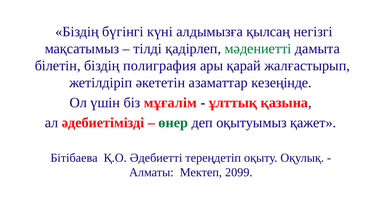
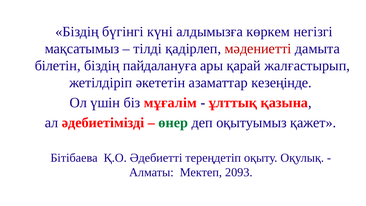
қылсаң: қылсаң -> көркем
мәдениетті colour: green -> red
полиграфия: полиграфия -> пайдалануға
2099: 2099 -> 2093
